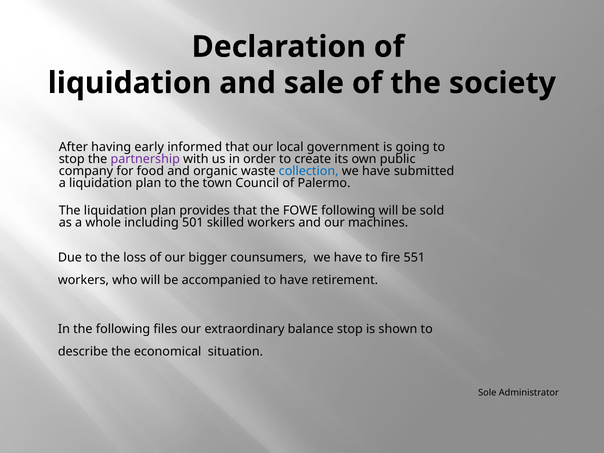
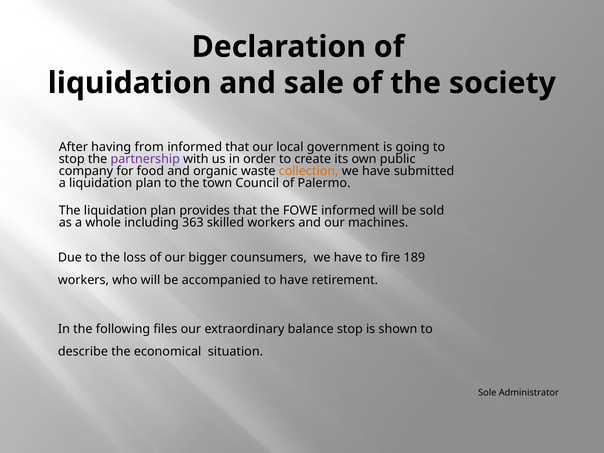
early: early -> from
collection colour: blue -> orange
FOWE following: following -> informed
501: 501 -> 363
551: 551 -> 189
